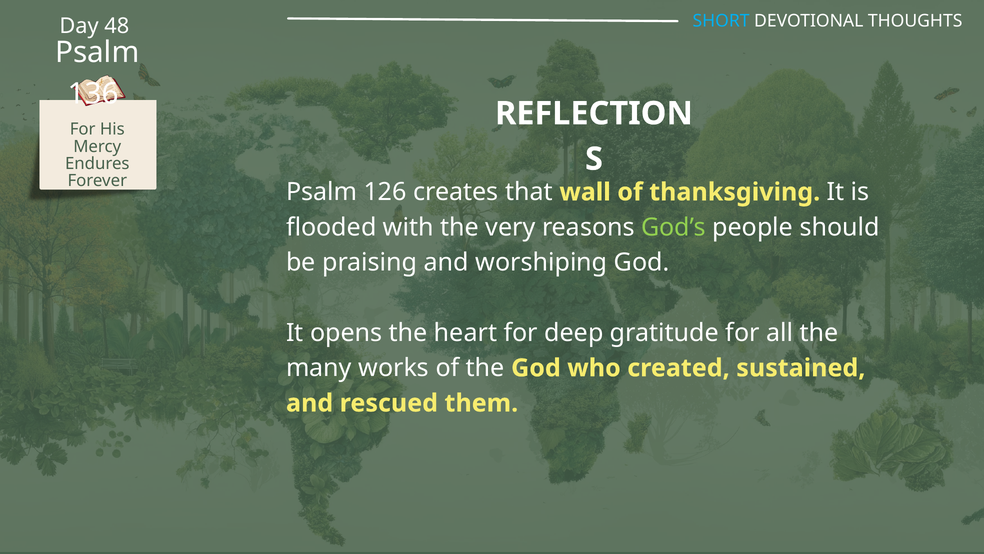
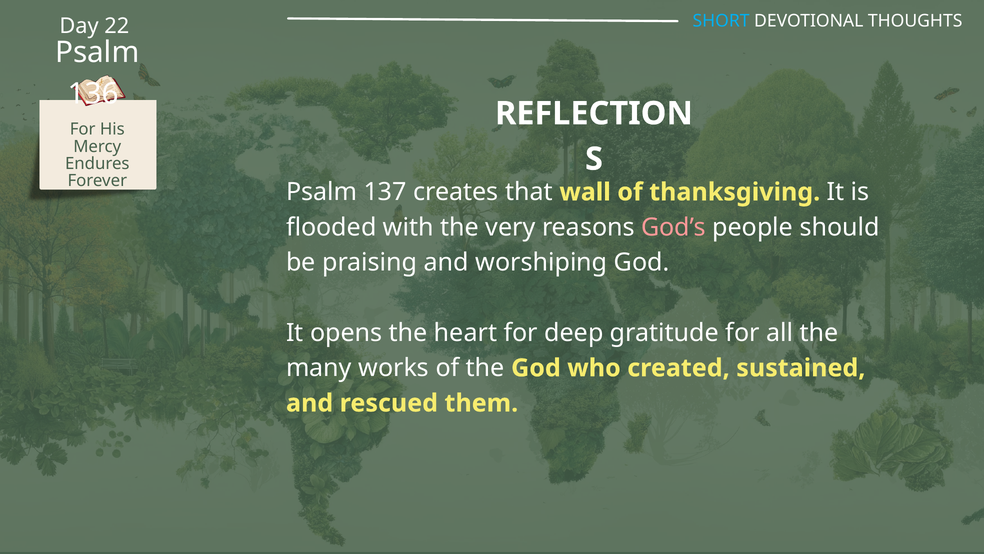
48: 48 -> 22
126: 126 -> 137
God’s colour: light green -> pink
